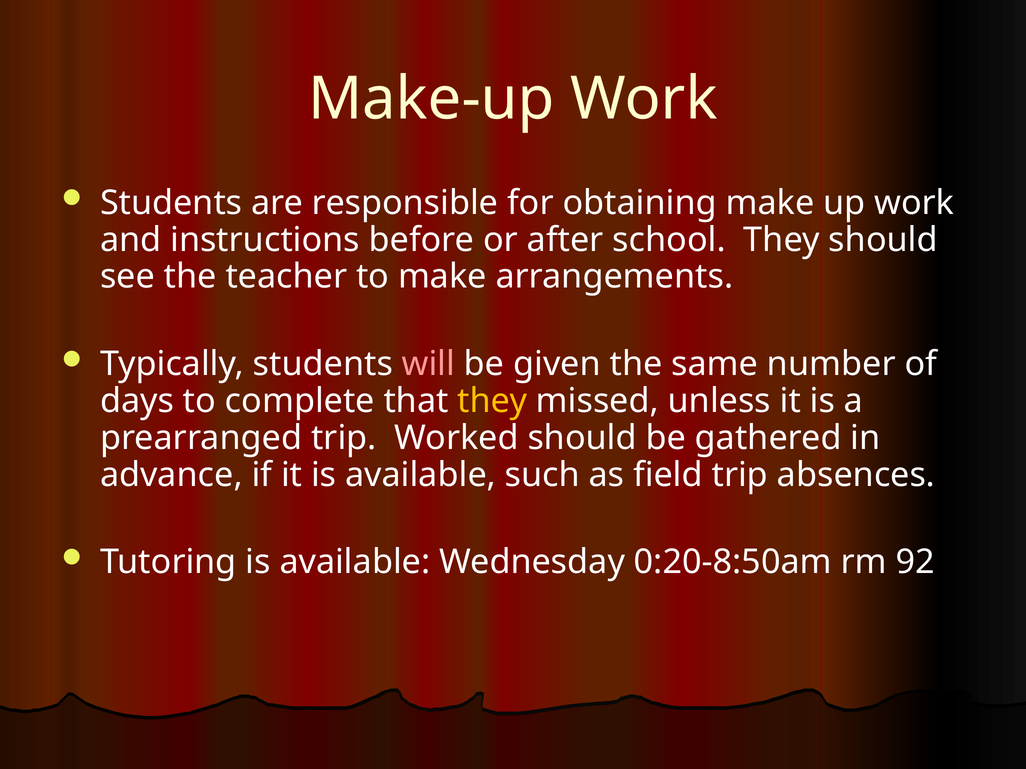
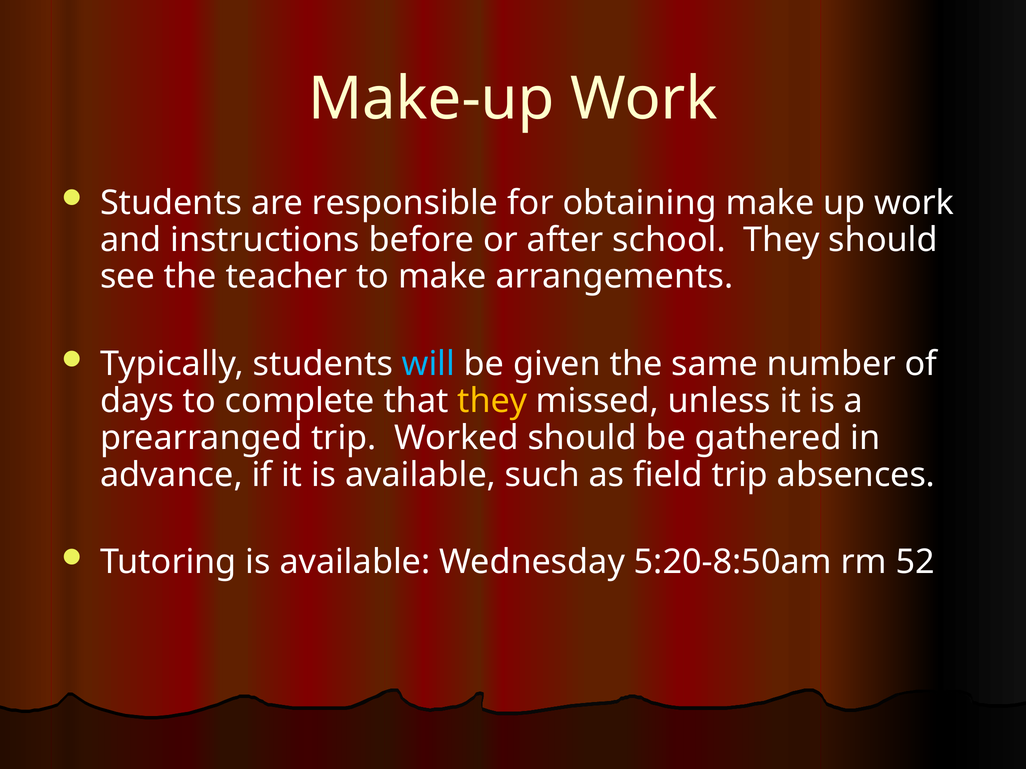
will colour: pink -> light blue
0:20-8:50am: 0:20-8:50am -> 5:20-8:50am
92: 92 -> 52
